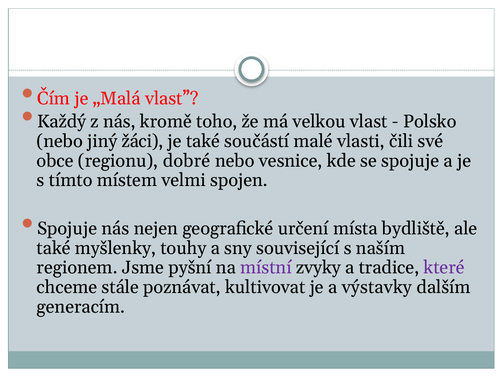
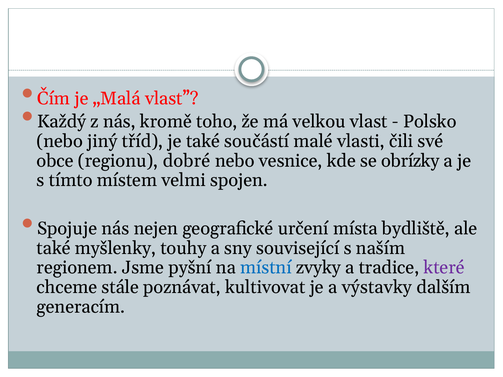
žáci: žáci -> tříd
se spojuje: spojuje -> obrízky
místní colour: purple -> blue
